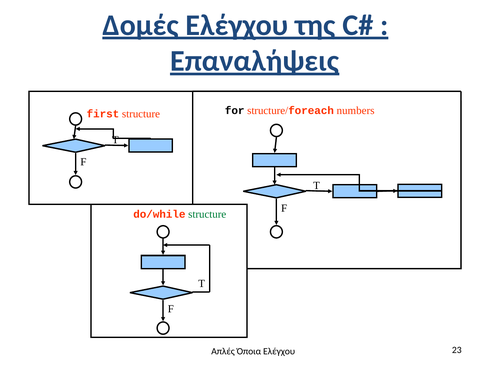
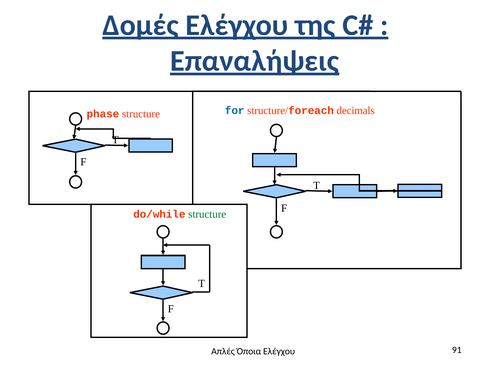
for colour: black -> blue
numbers: numbers -> decimals
first: first -> phase
23: 23 -> 91
